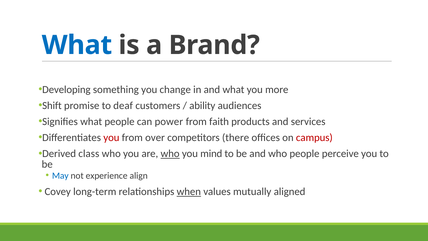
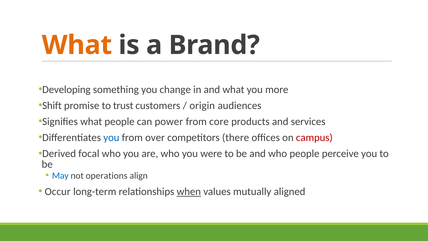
What at (77, 45) colour: blue -> orange
deaf: deaf -> trust
ability: ability -> origin
faith: faith -> core
you at (111, 138) colour: red -> blue
class: class -> focal
who at (170, 154) underline: present -> none
mind: mind -> were
experience: experience -> operations
Covey: Covey -> Occur
